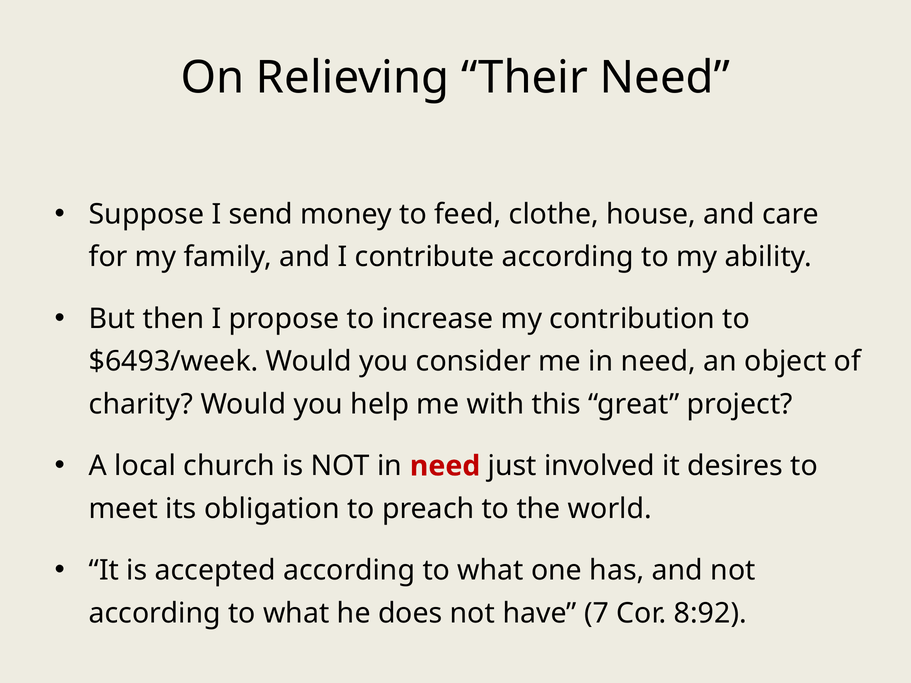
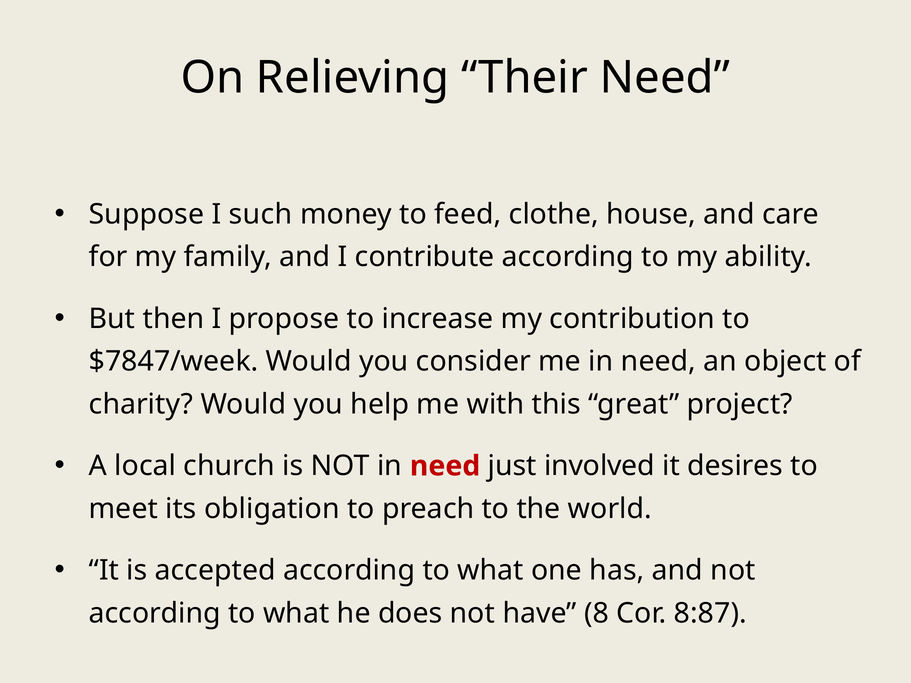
send: send -> such
$6493/week: $6493/week -> $7847/week
7: 7 -> 8
8:92: 8:92 -> 8:87
